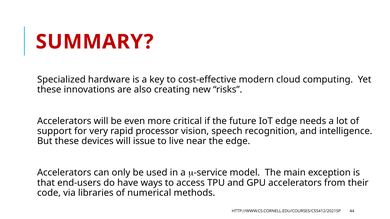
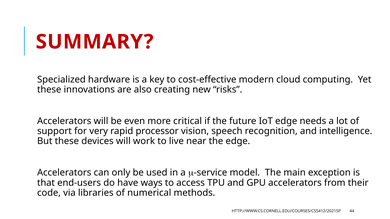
issue: issue -> work
